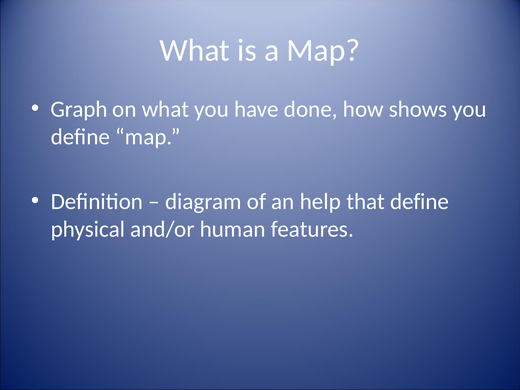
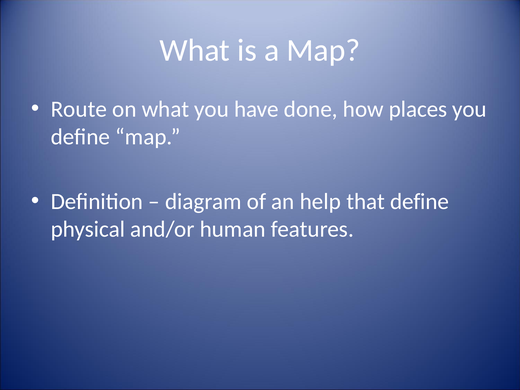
Graph: Graph -> Route
shows: shows -> places
